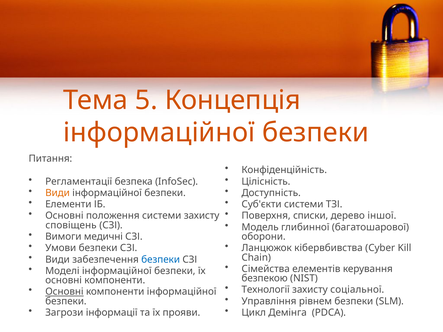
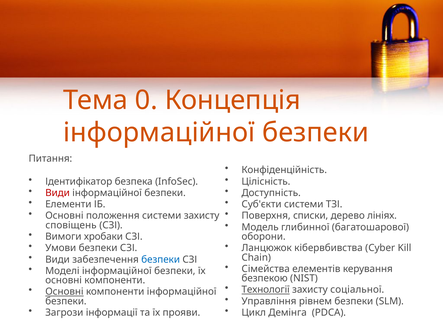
5: 5 -> 0
Регламентації: Регламентації -> Ідентифікатор
Види at (58, 193) colour: orange -> red
іншої: іншої -> лініях
медичні: медичні -> хробаки
Технології underline: none -> present
